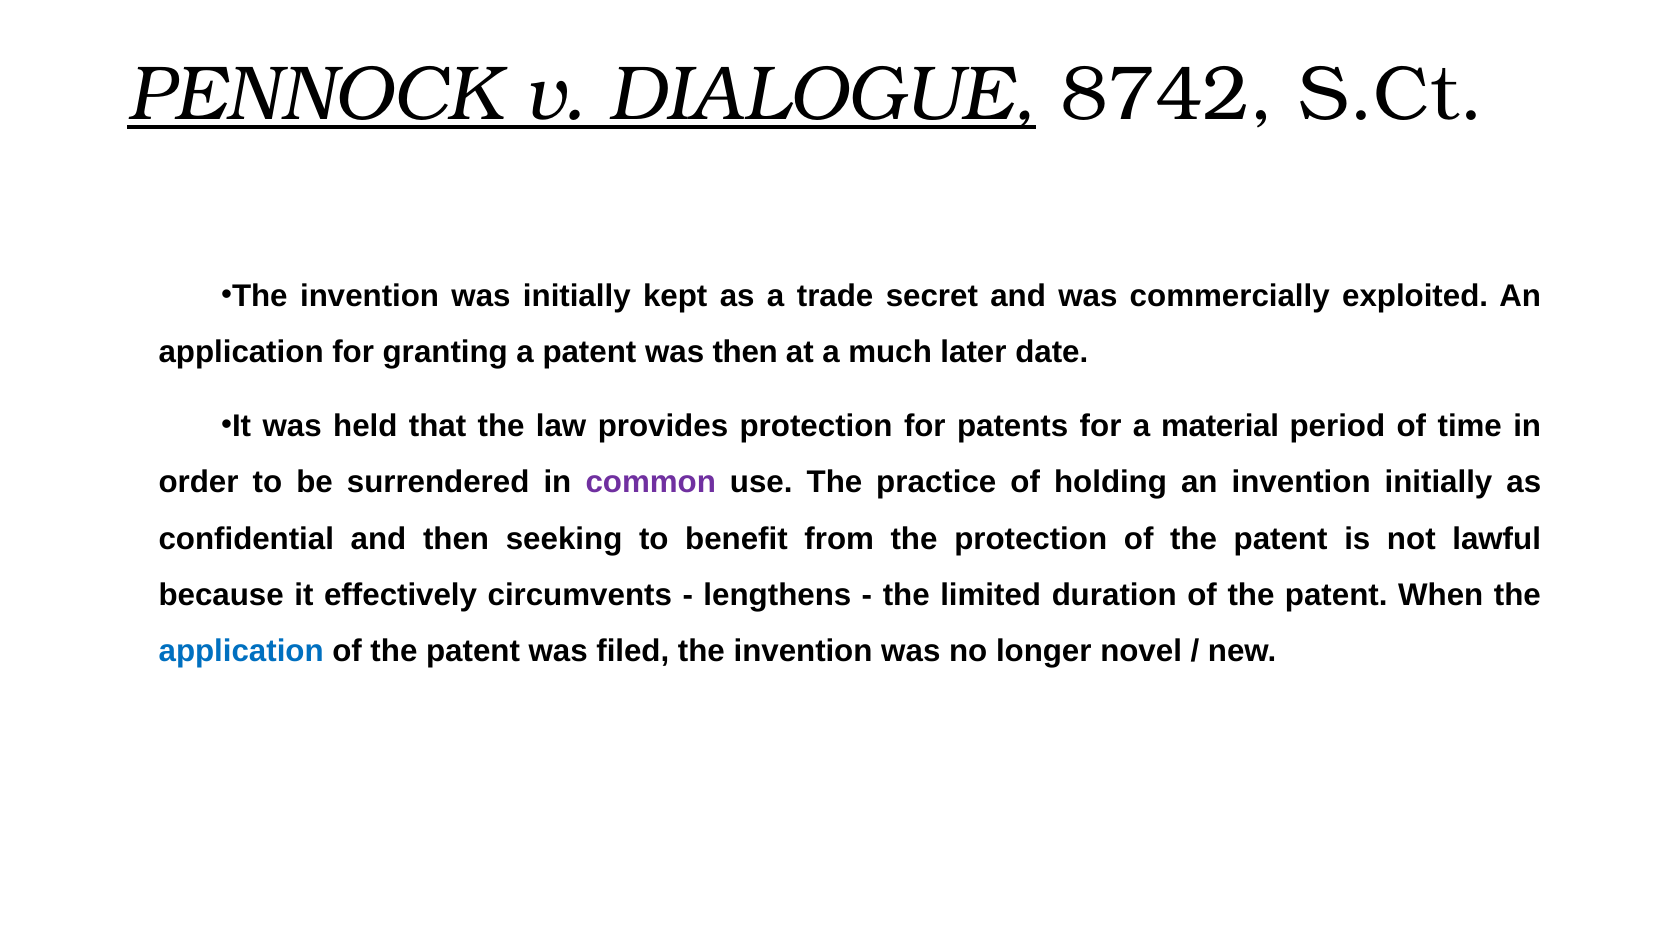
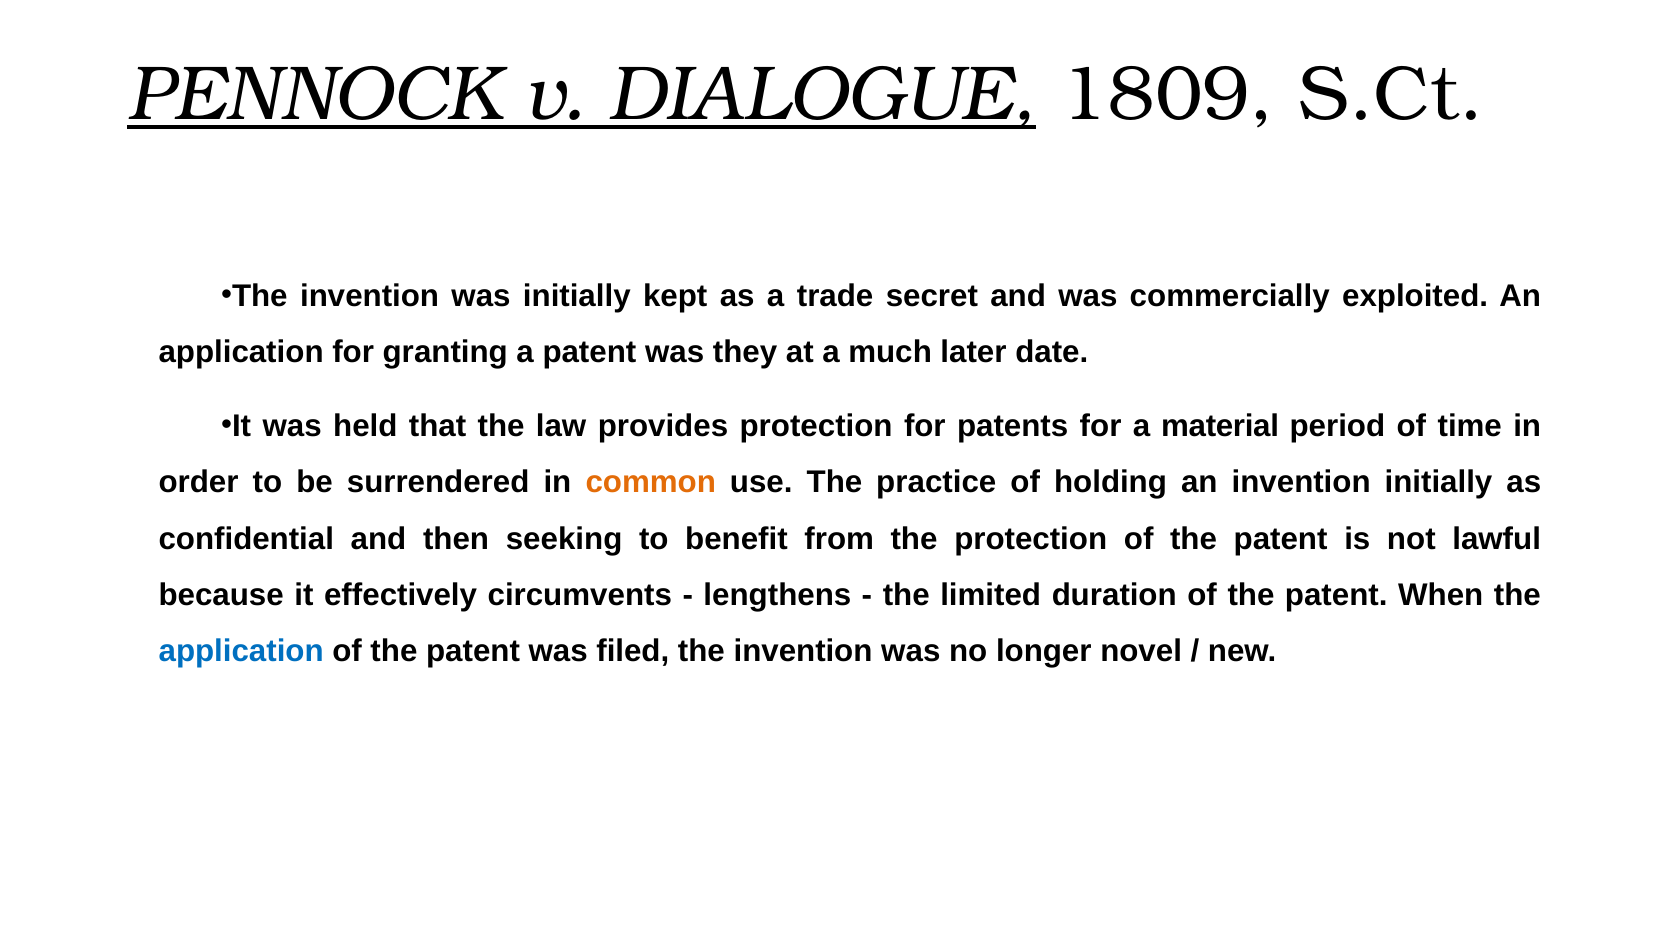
8742: 8742 -> 1809
was then: then -> they
common colour: purple -> orange
